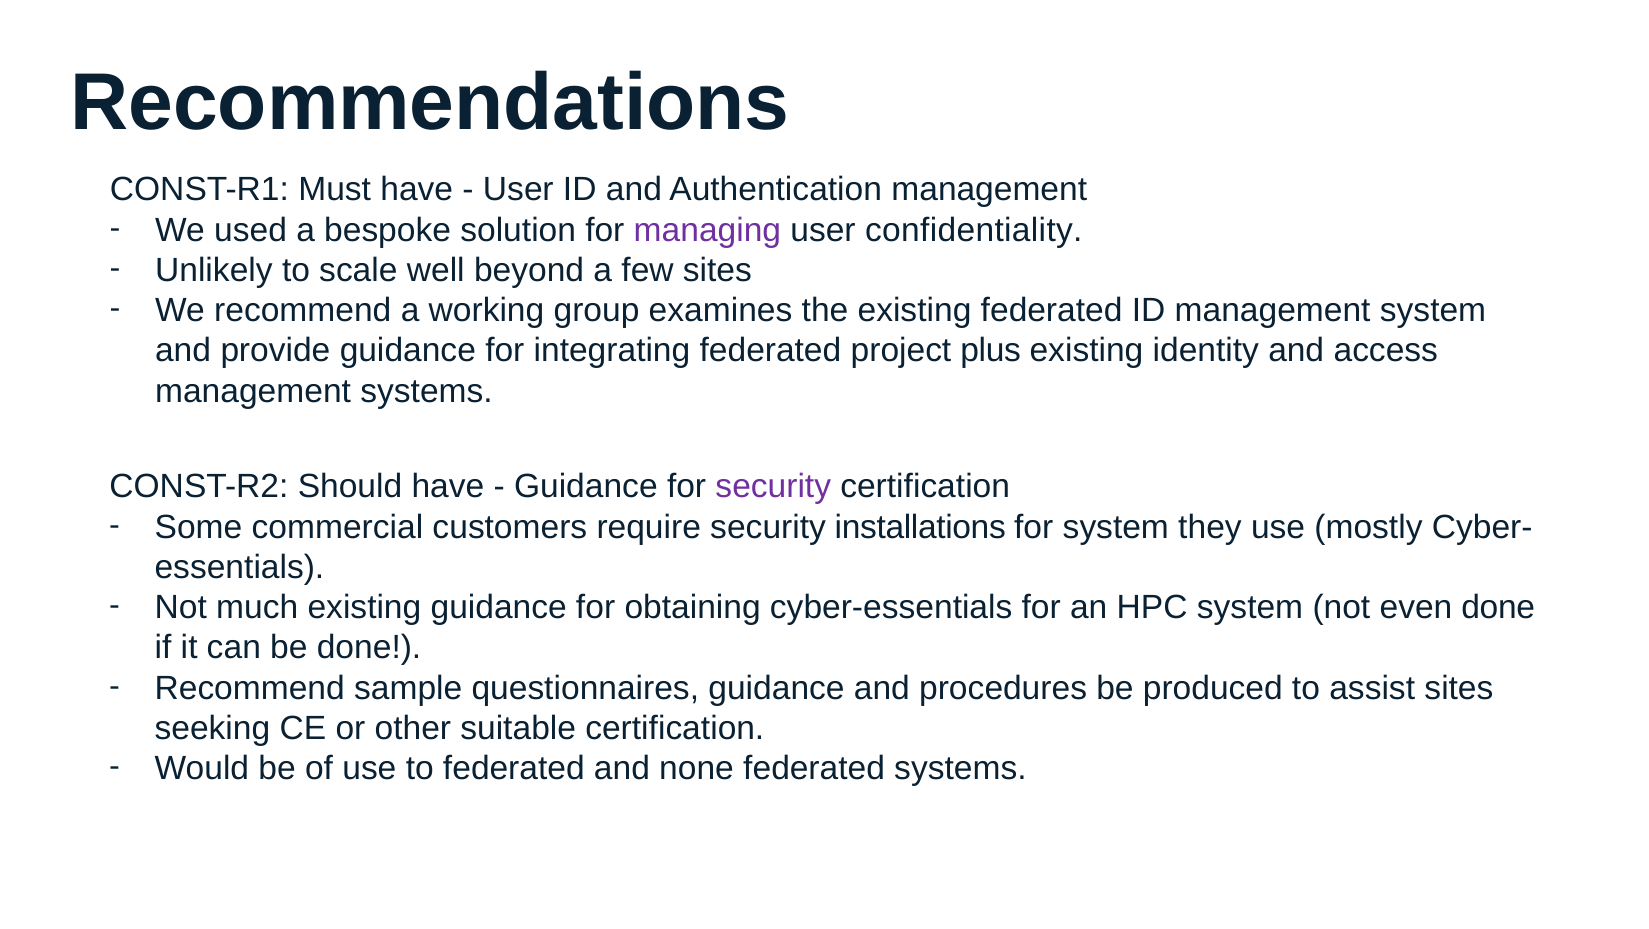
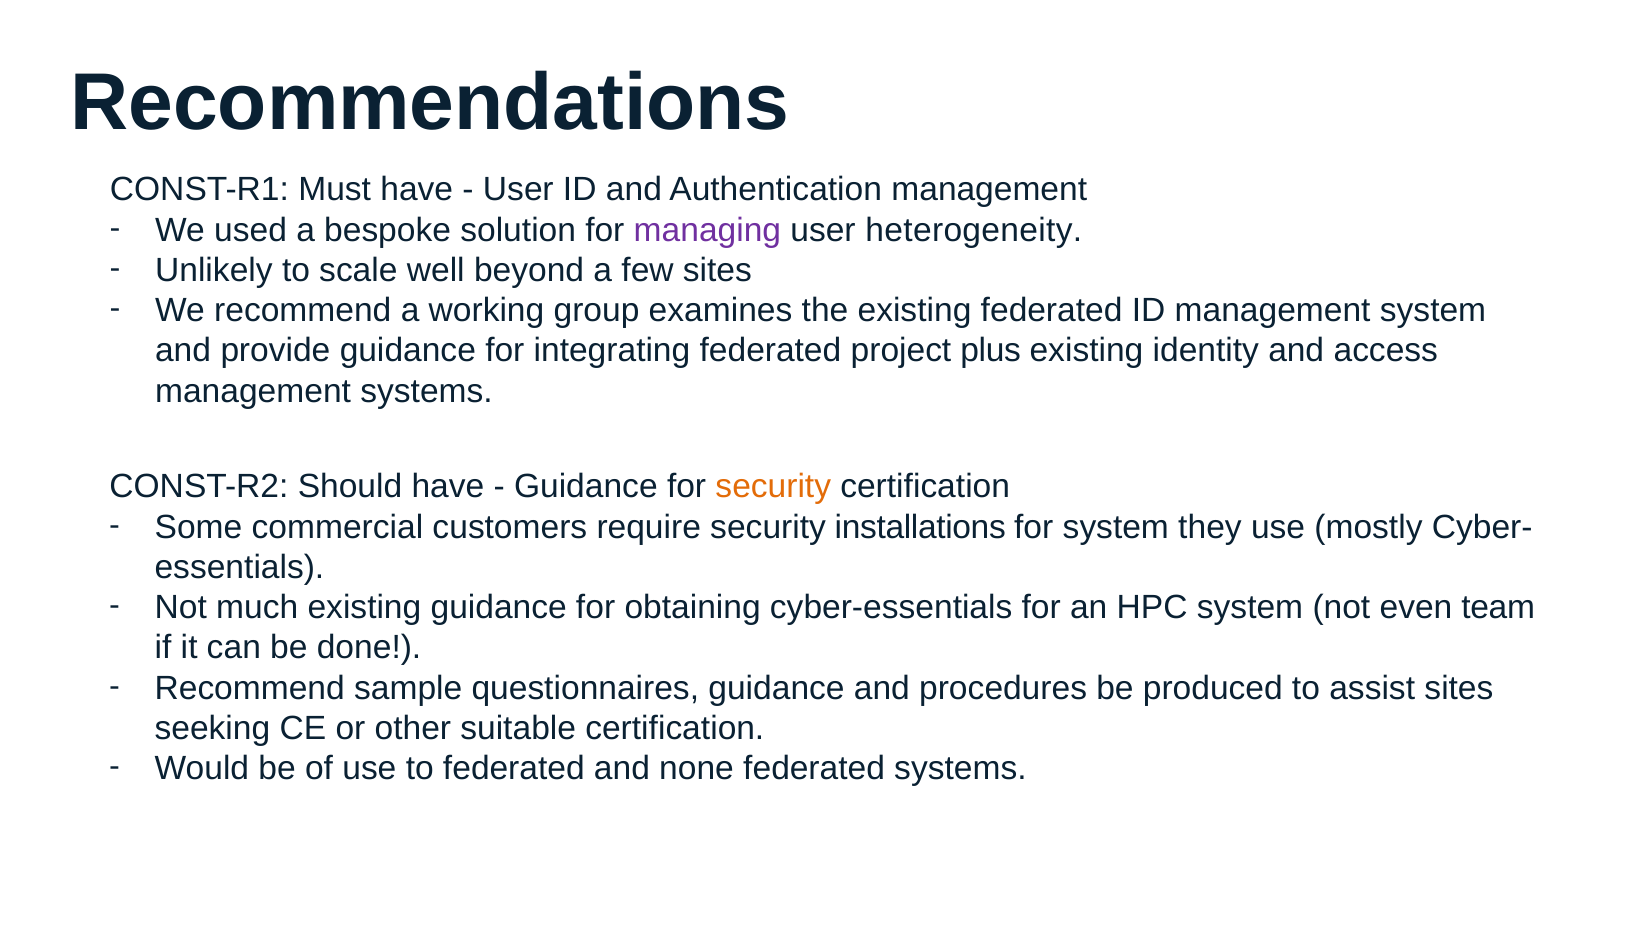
confidentiality: confidentiality -> heterogeneity
security at (773, 487) colour: purple -> orange
even done: done -> team
